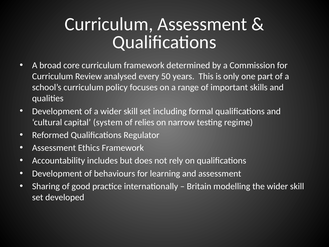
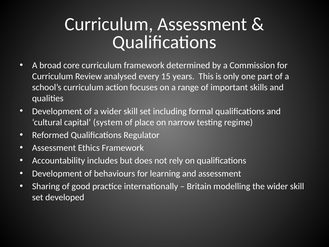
50: 50 -> 15
policy: policy -> action
relies: relies -> place
